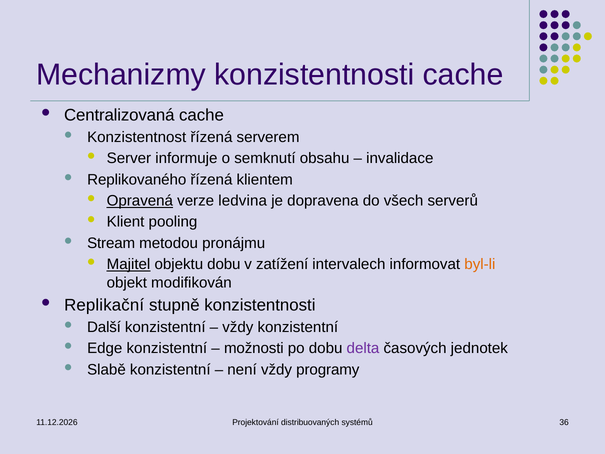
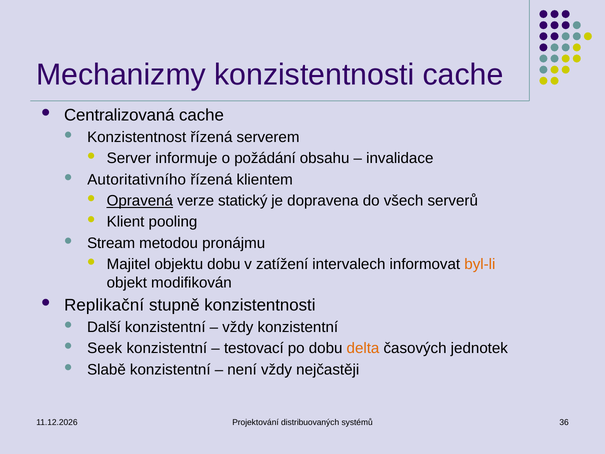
semknutí: semknutí -> požádání
Replikovaného: Replikovaného -> Autoritativního
ledvina: ledvina -> statický
Majitel underline: present -> none
Edge: Edge -> Seek
možnosti: možnosti -> testovací
delta colour: purple -> orange
programy: programy -> nejčastěji
